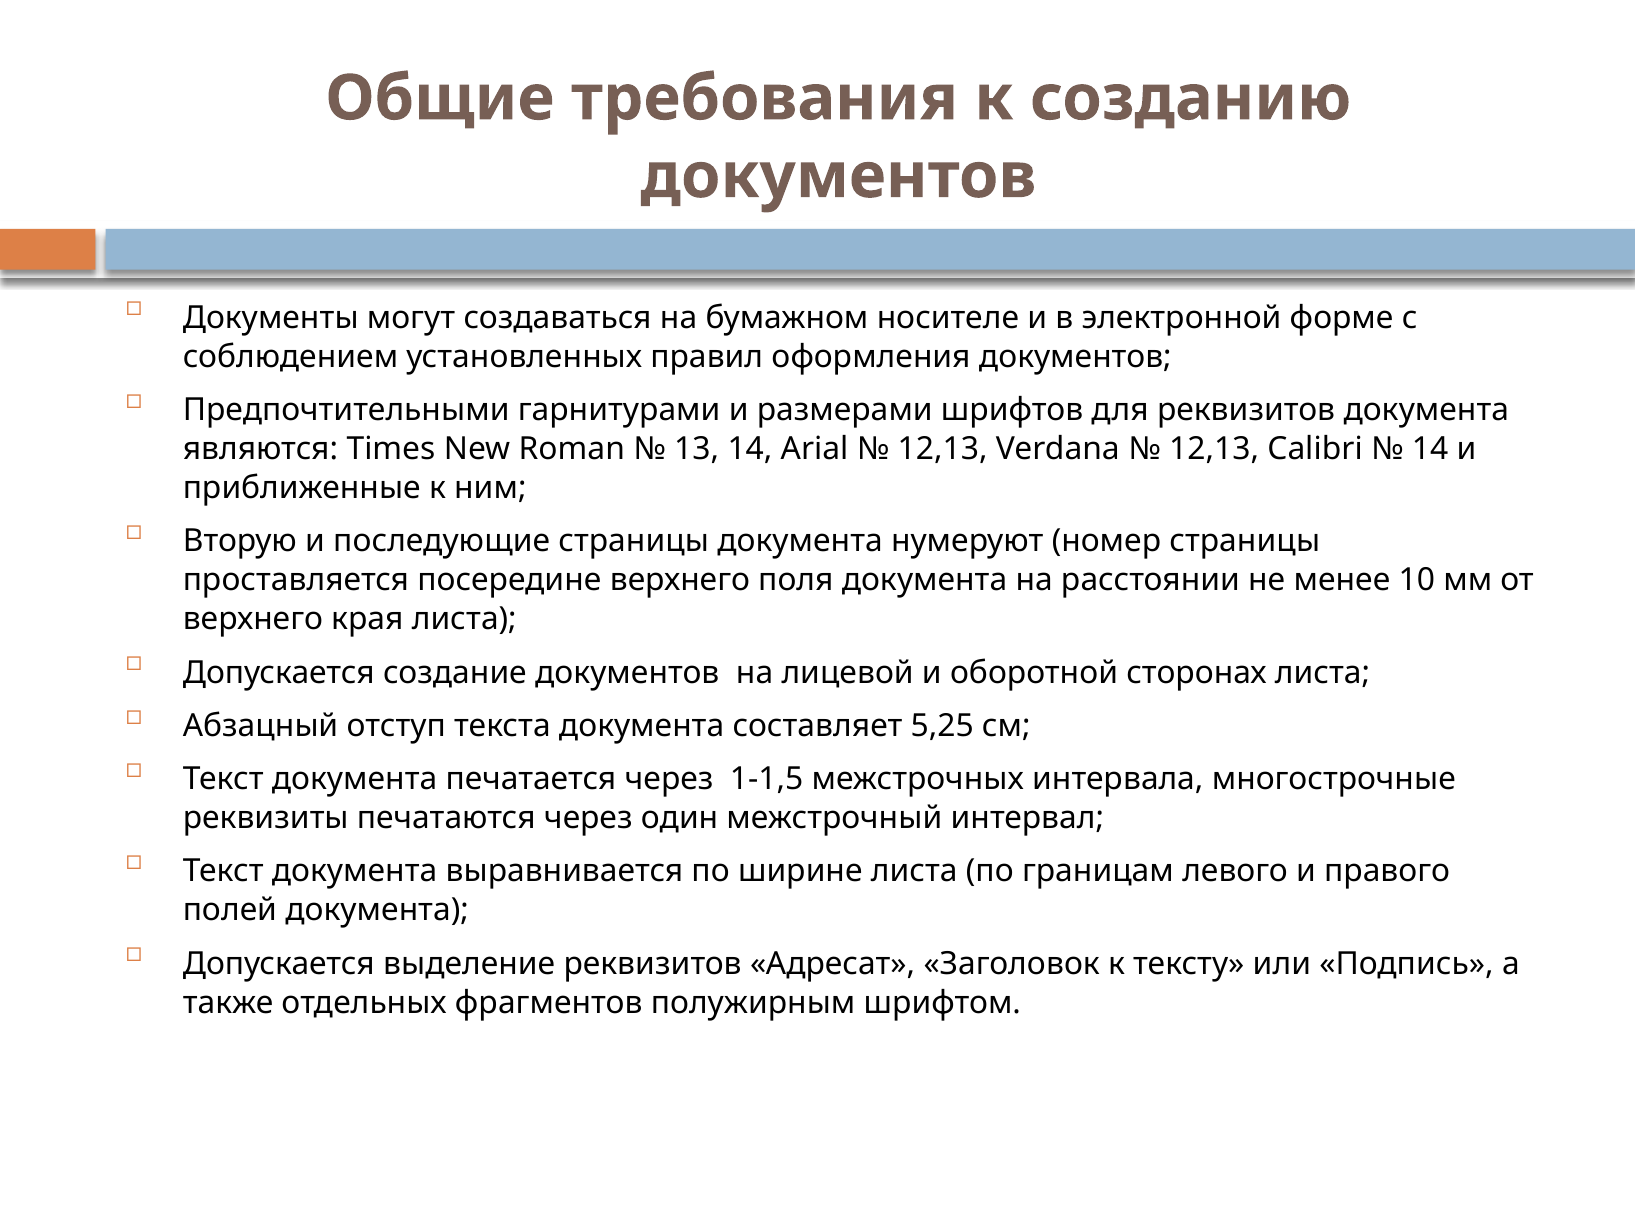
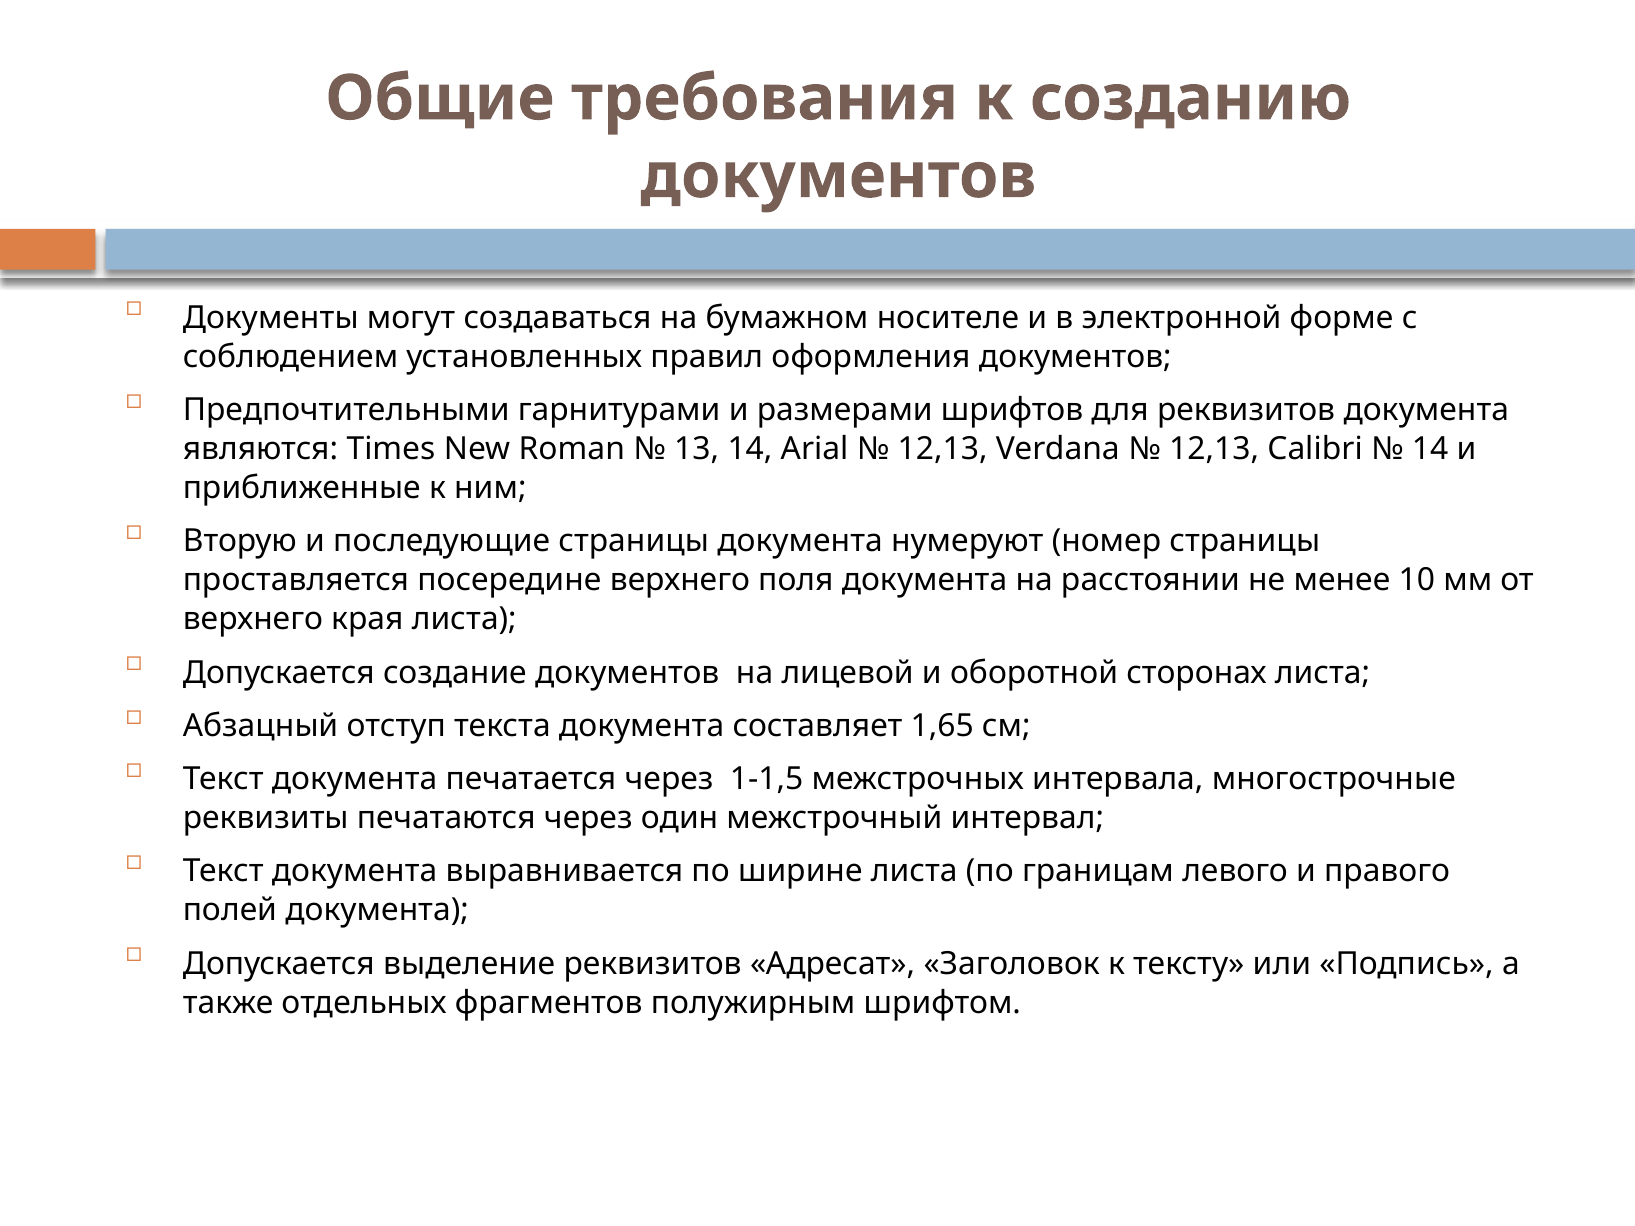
5,25: 5,25 -> 1,65
